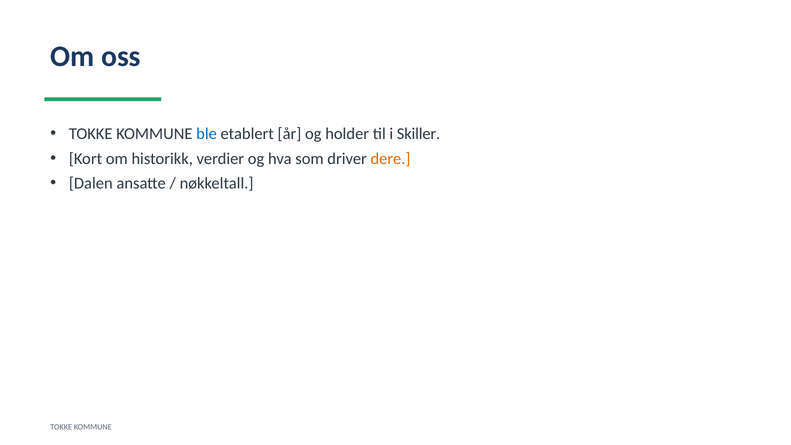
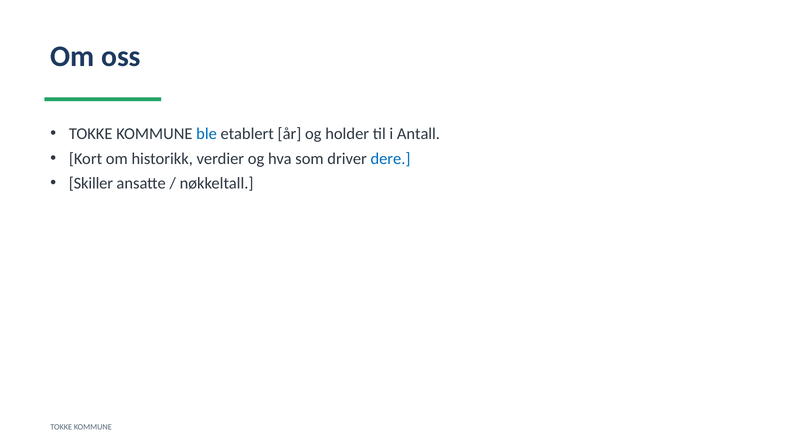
Skiller: Skiller -> Antall
dere colour: orange -> blue
Dalen: Dalen -> Skiller
